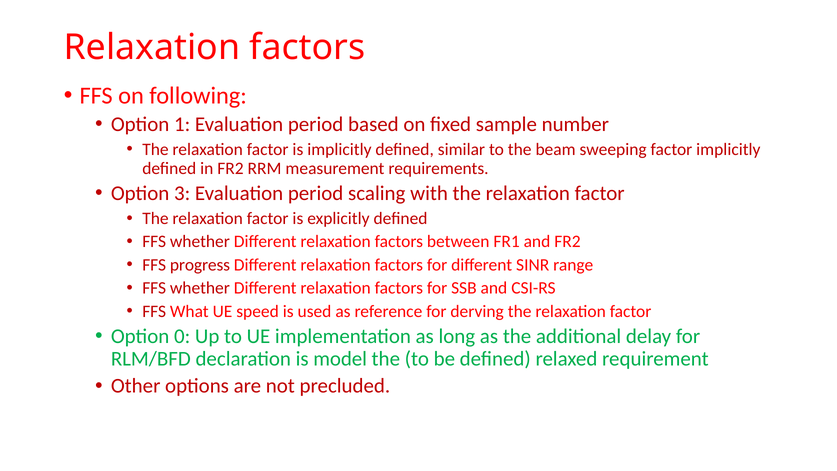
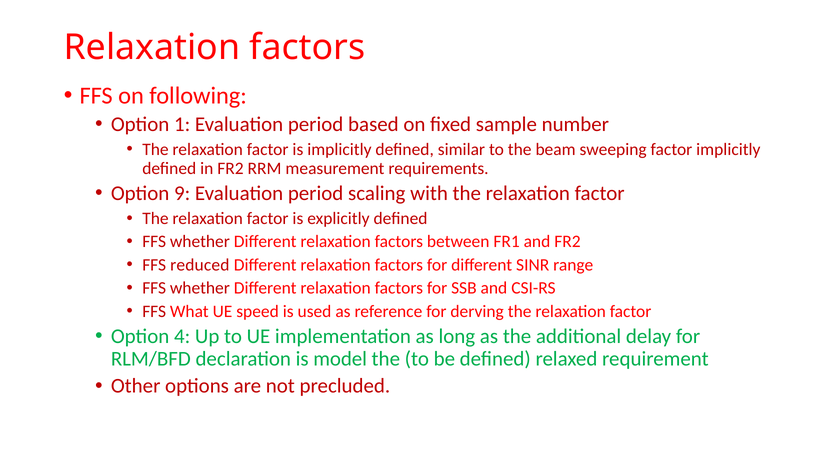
3: 3 -> 9
progress: progress -> reduced
0: 0 -> 4
